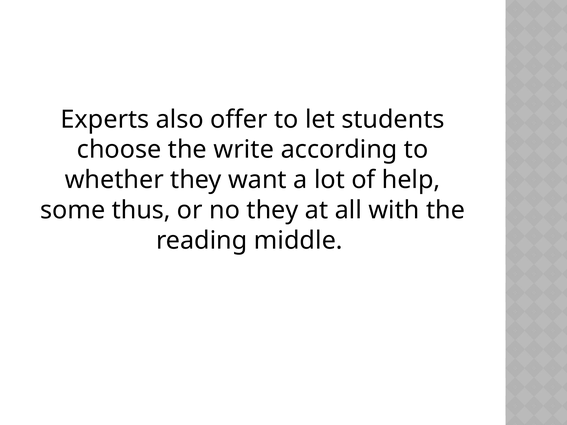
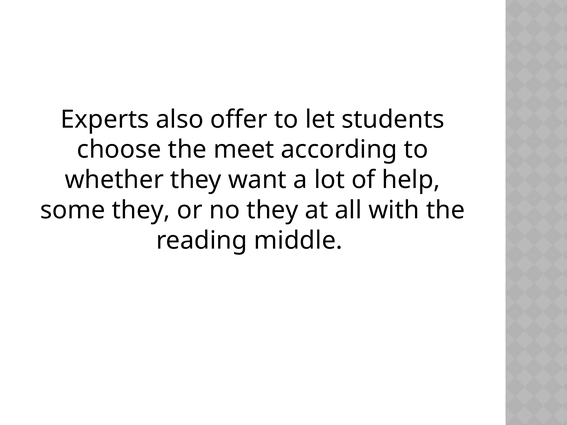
write: write -> meet
some thus: thus -> they
